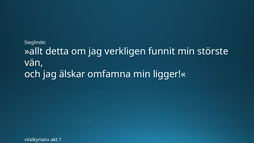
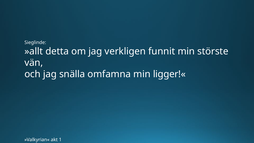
älskar: älskar -> snälla
